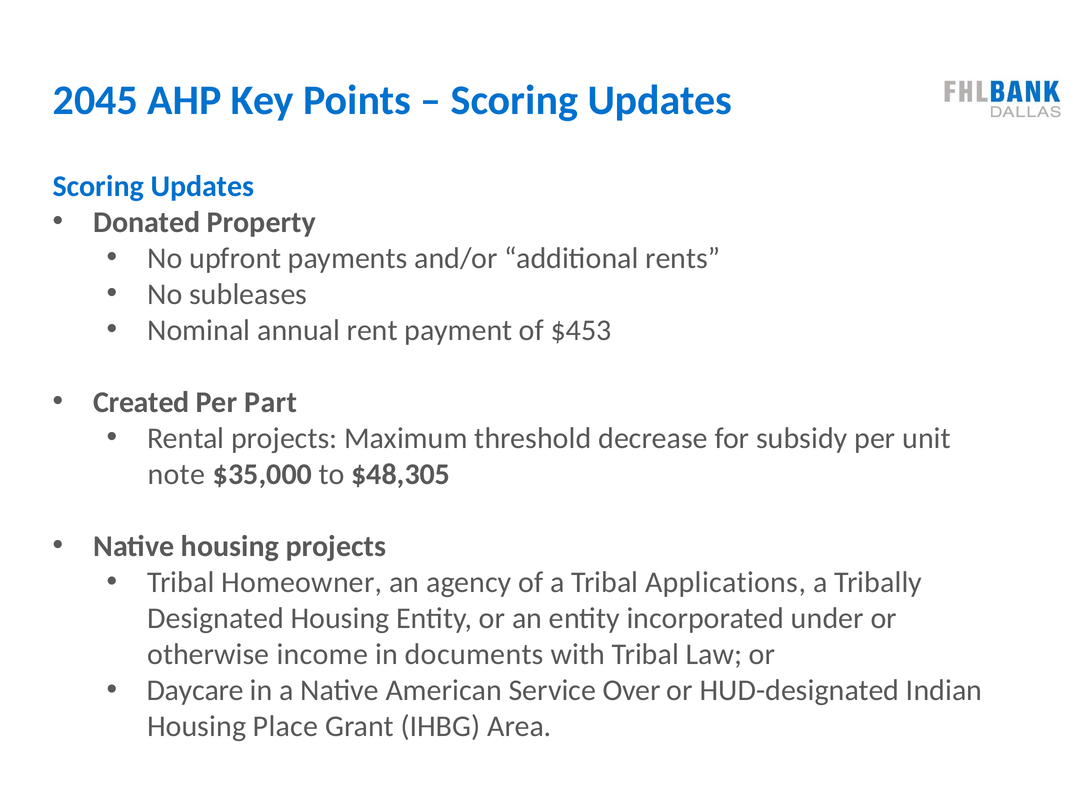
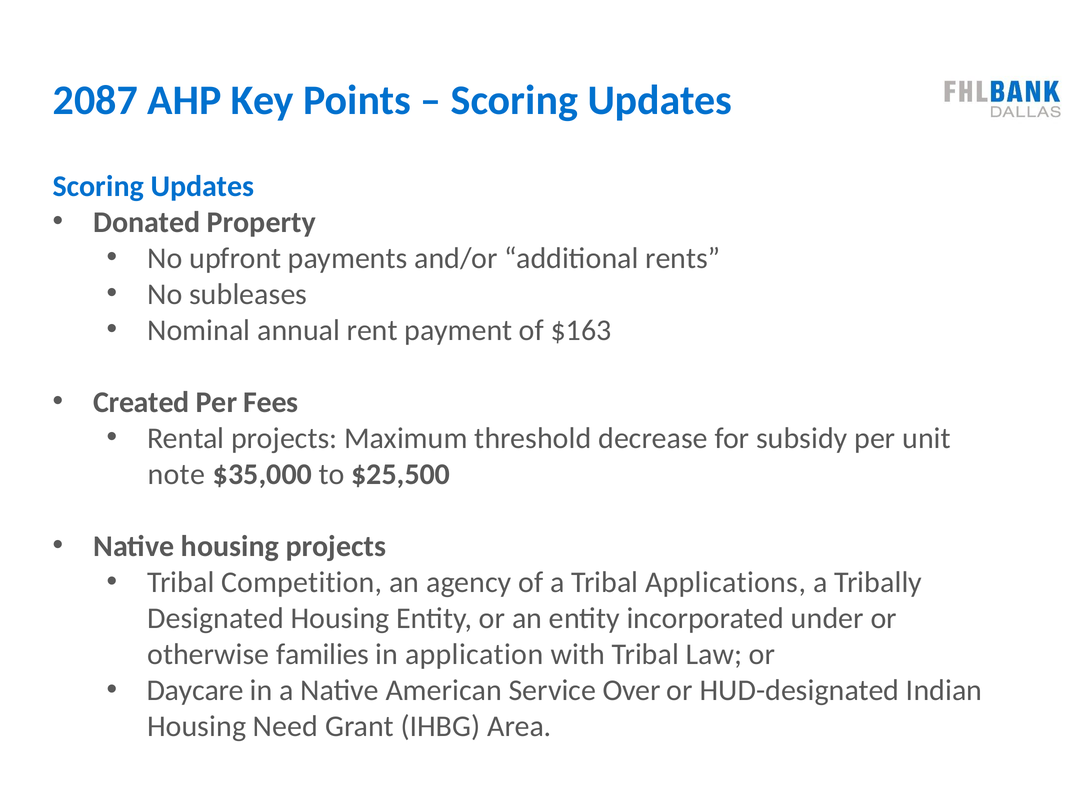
2045: 2045 -> 2087
$453: $453 -> $163
Part: Part -> Fees
$48,305: $48,305 -> $25,500
Homeowner: Homeowner -> Competition
income: income -> families
documents: documents -> application
Place: Place -> Need
